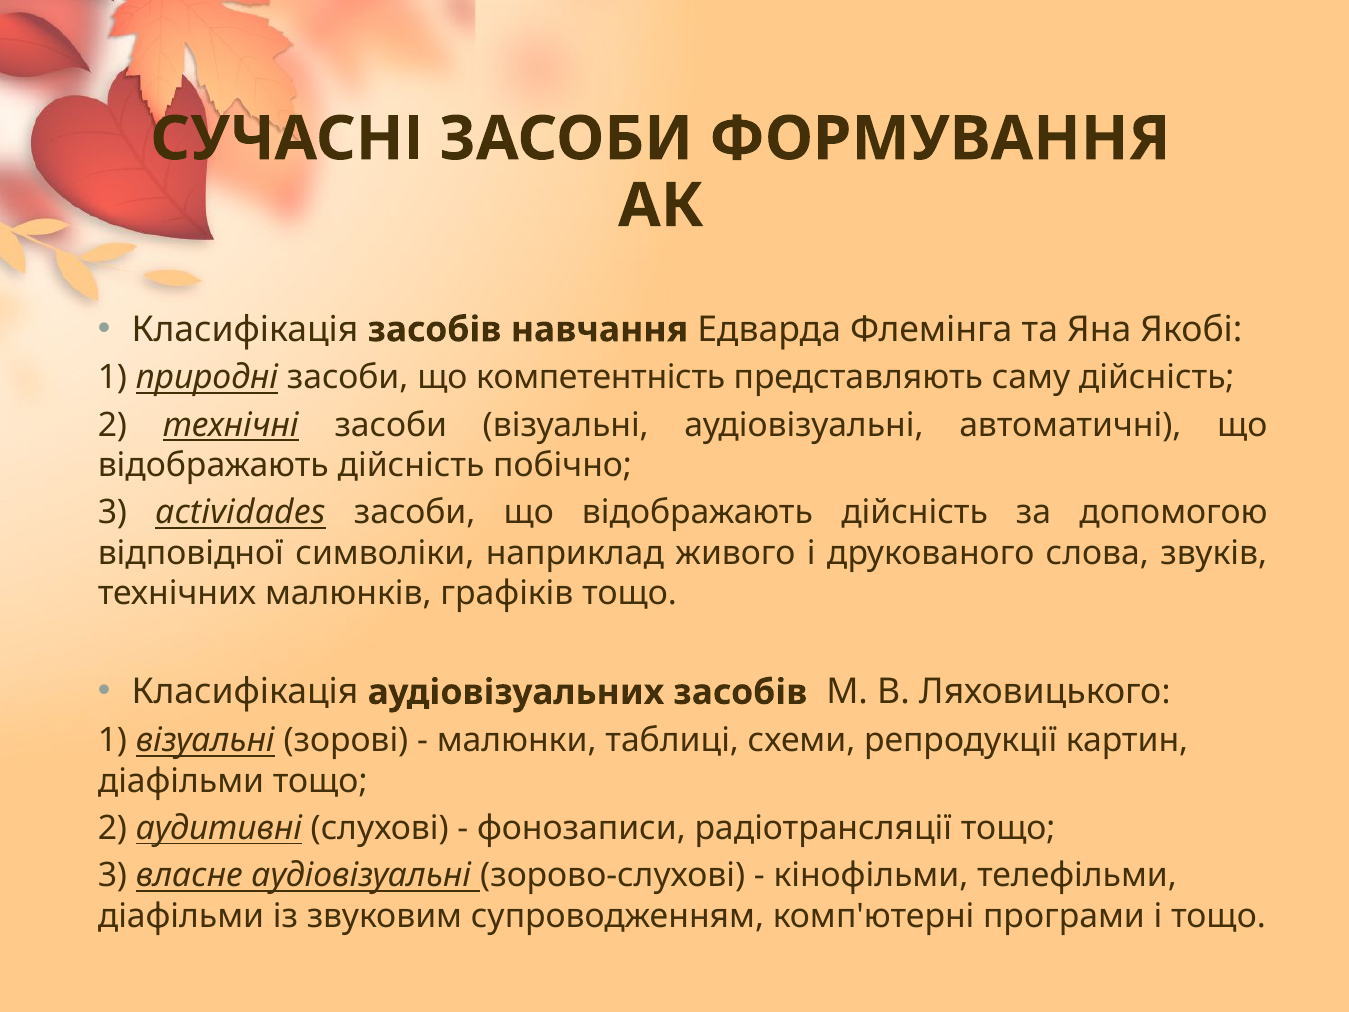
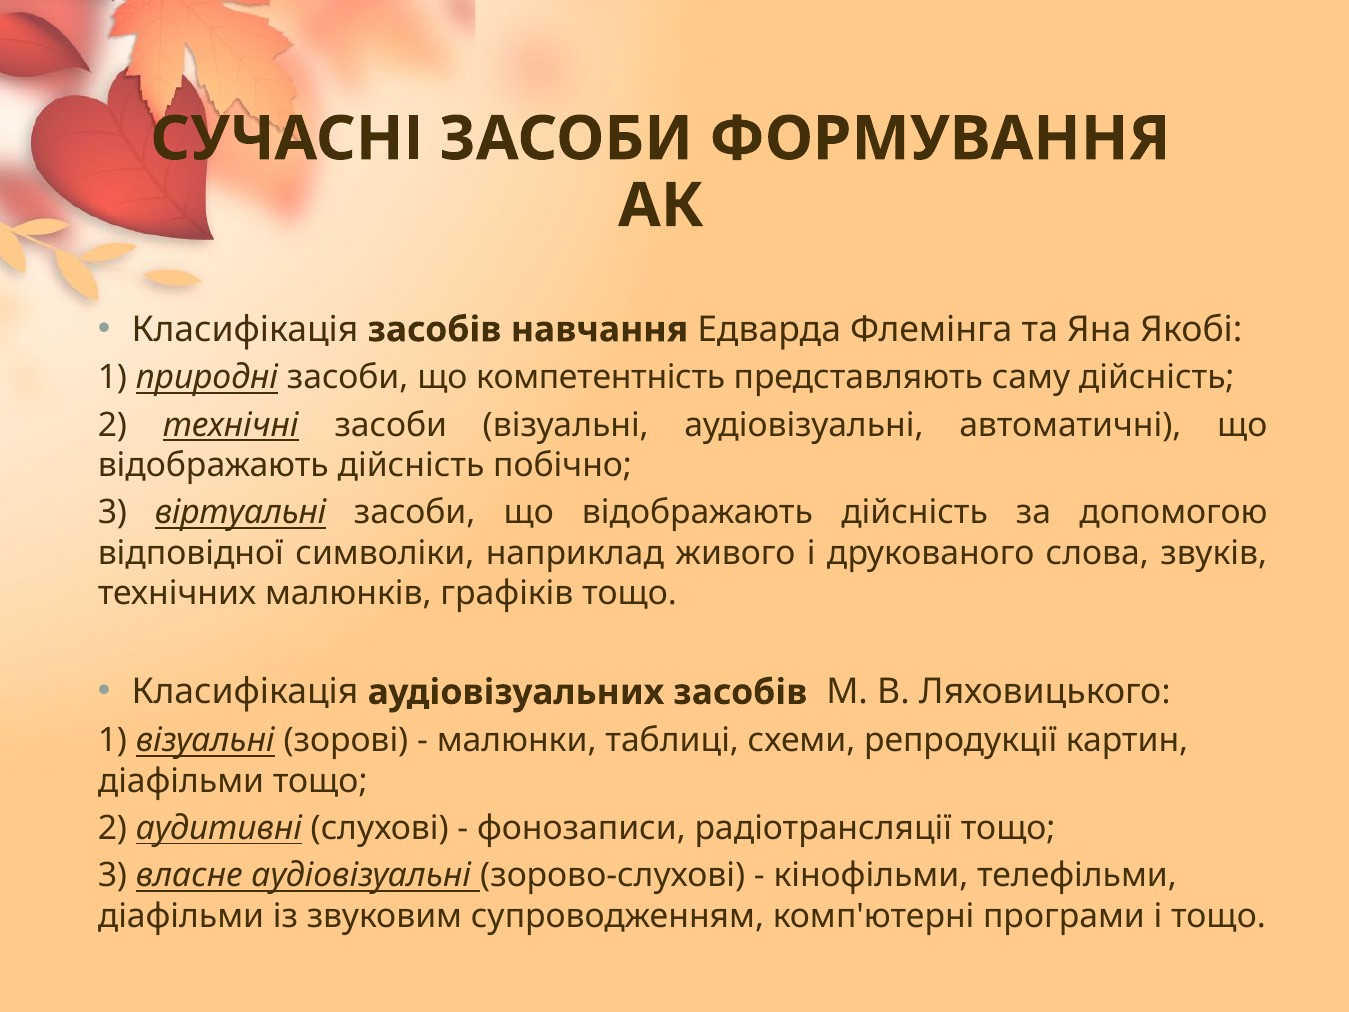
actividades: actividades -> віртуальні
